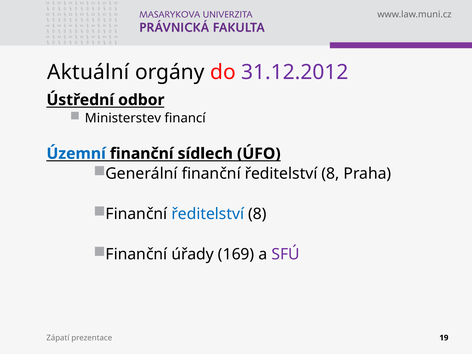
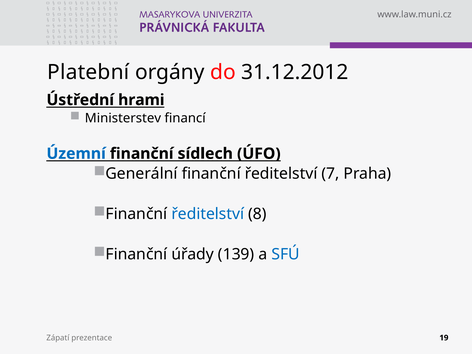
Aktuální: Aktuální -> Platební
31.12.2012 colour: purple -> black
odbor: odbor -> hrami
Generální finanční ředitelství 8: 8 -> 7
169: 169 -> 139
SFÚ colour: purple -> blue
